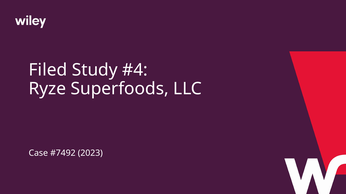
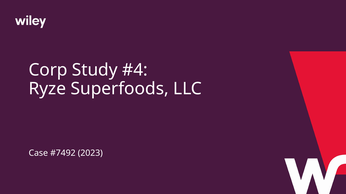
Filed: Filed -> Corp
